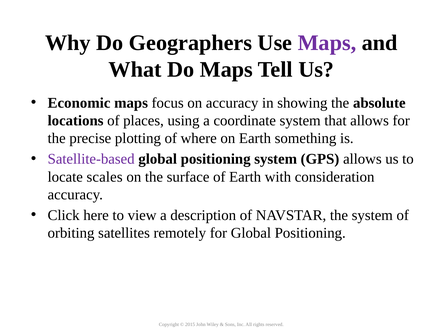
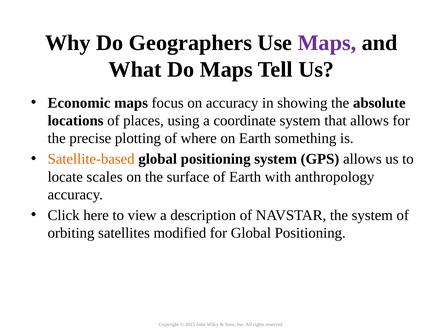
Satellite-based colour: purple -> orange
consideration: consideration -> anthropology
remotely: remotely -> modified
